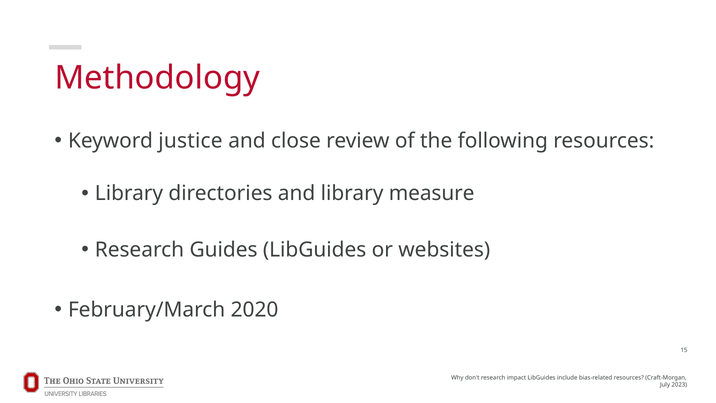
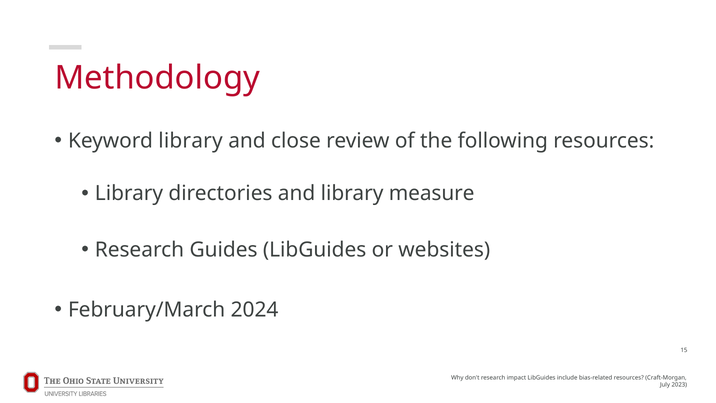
Keyword justice: justice -> library
2020: 2020 -> 2024
